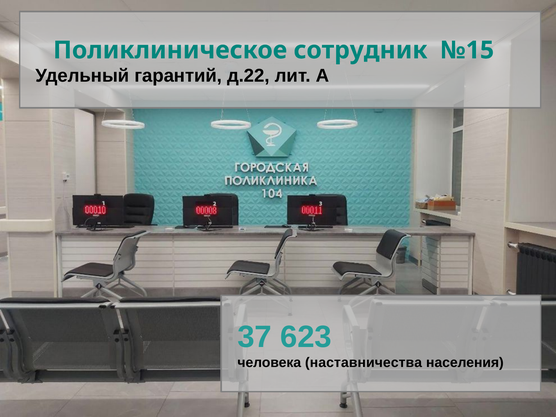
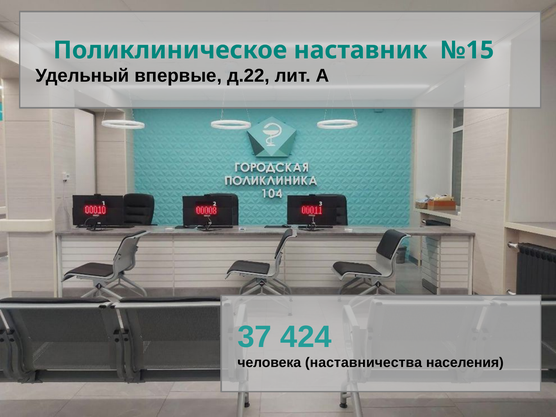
сотрудник: сотрудник -> наставник
гарантий: гарантий -> впервые
623: 623 -> 424
